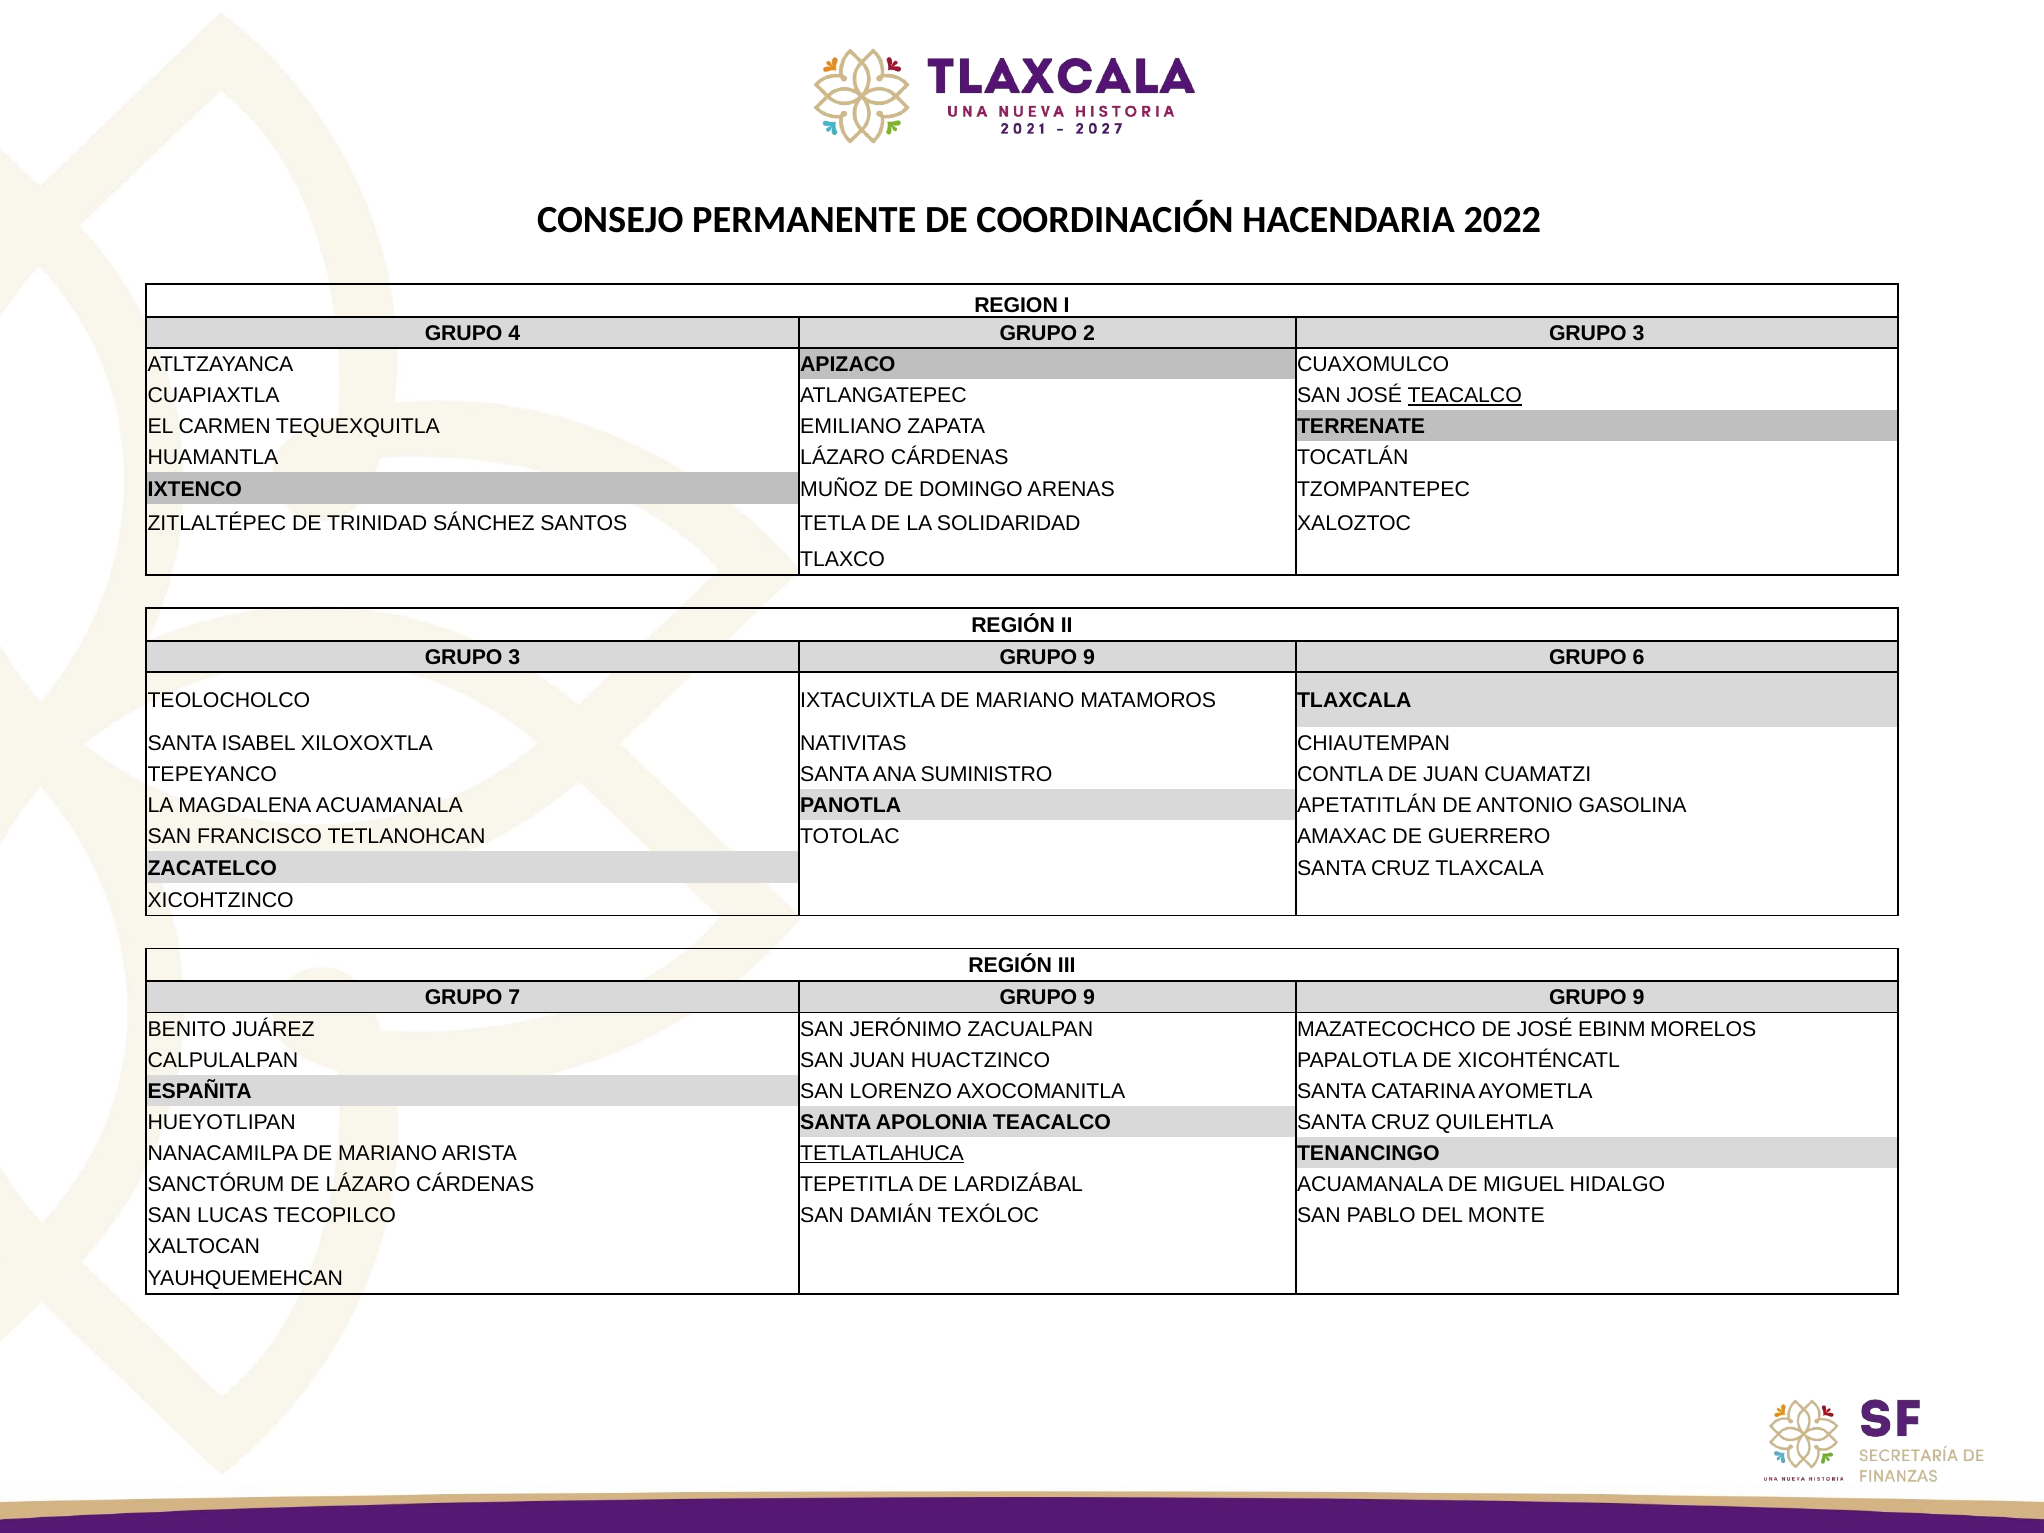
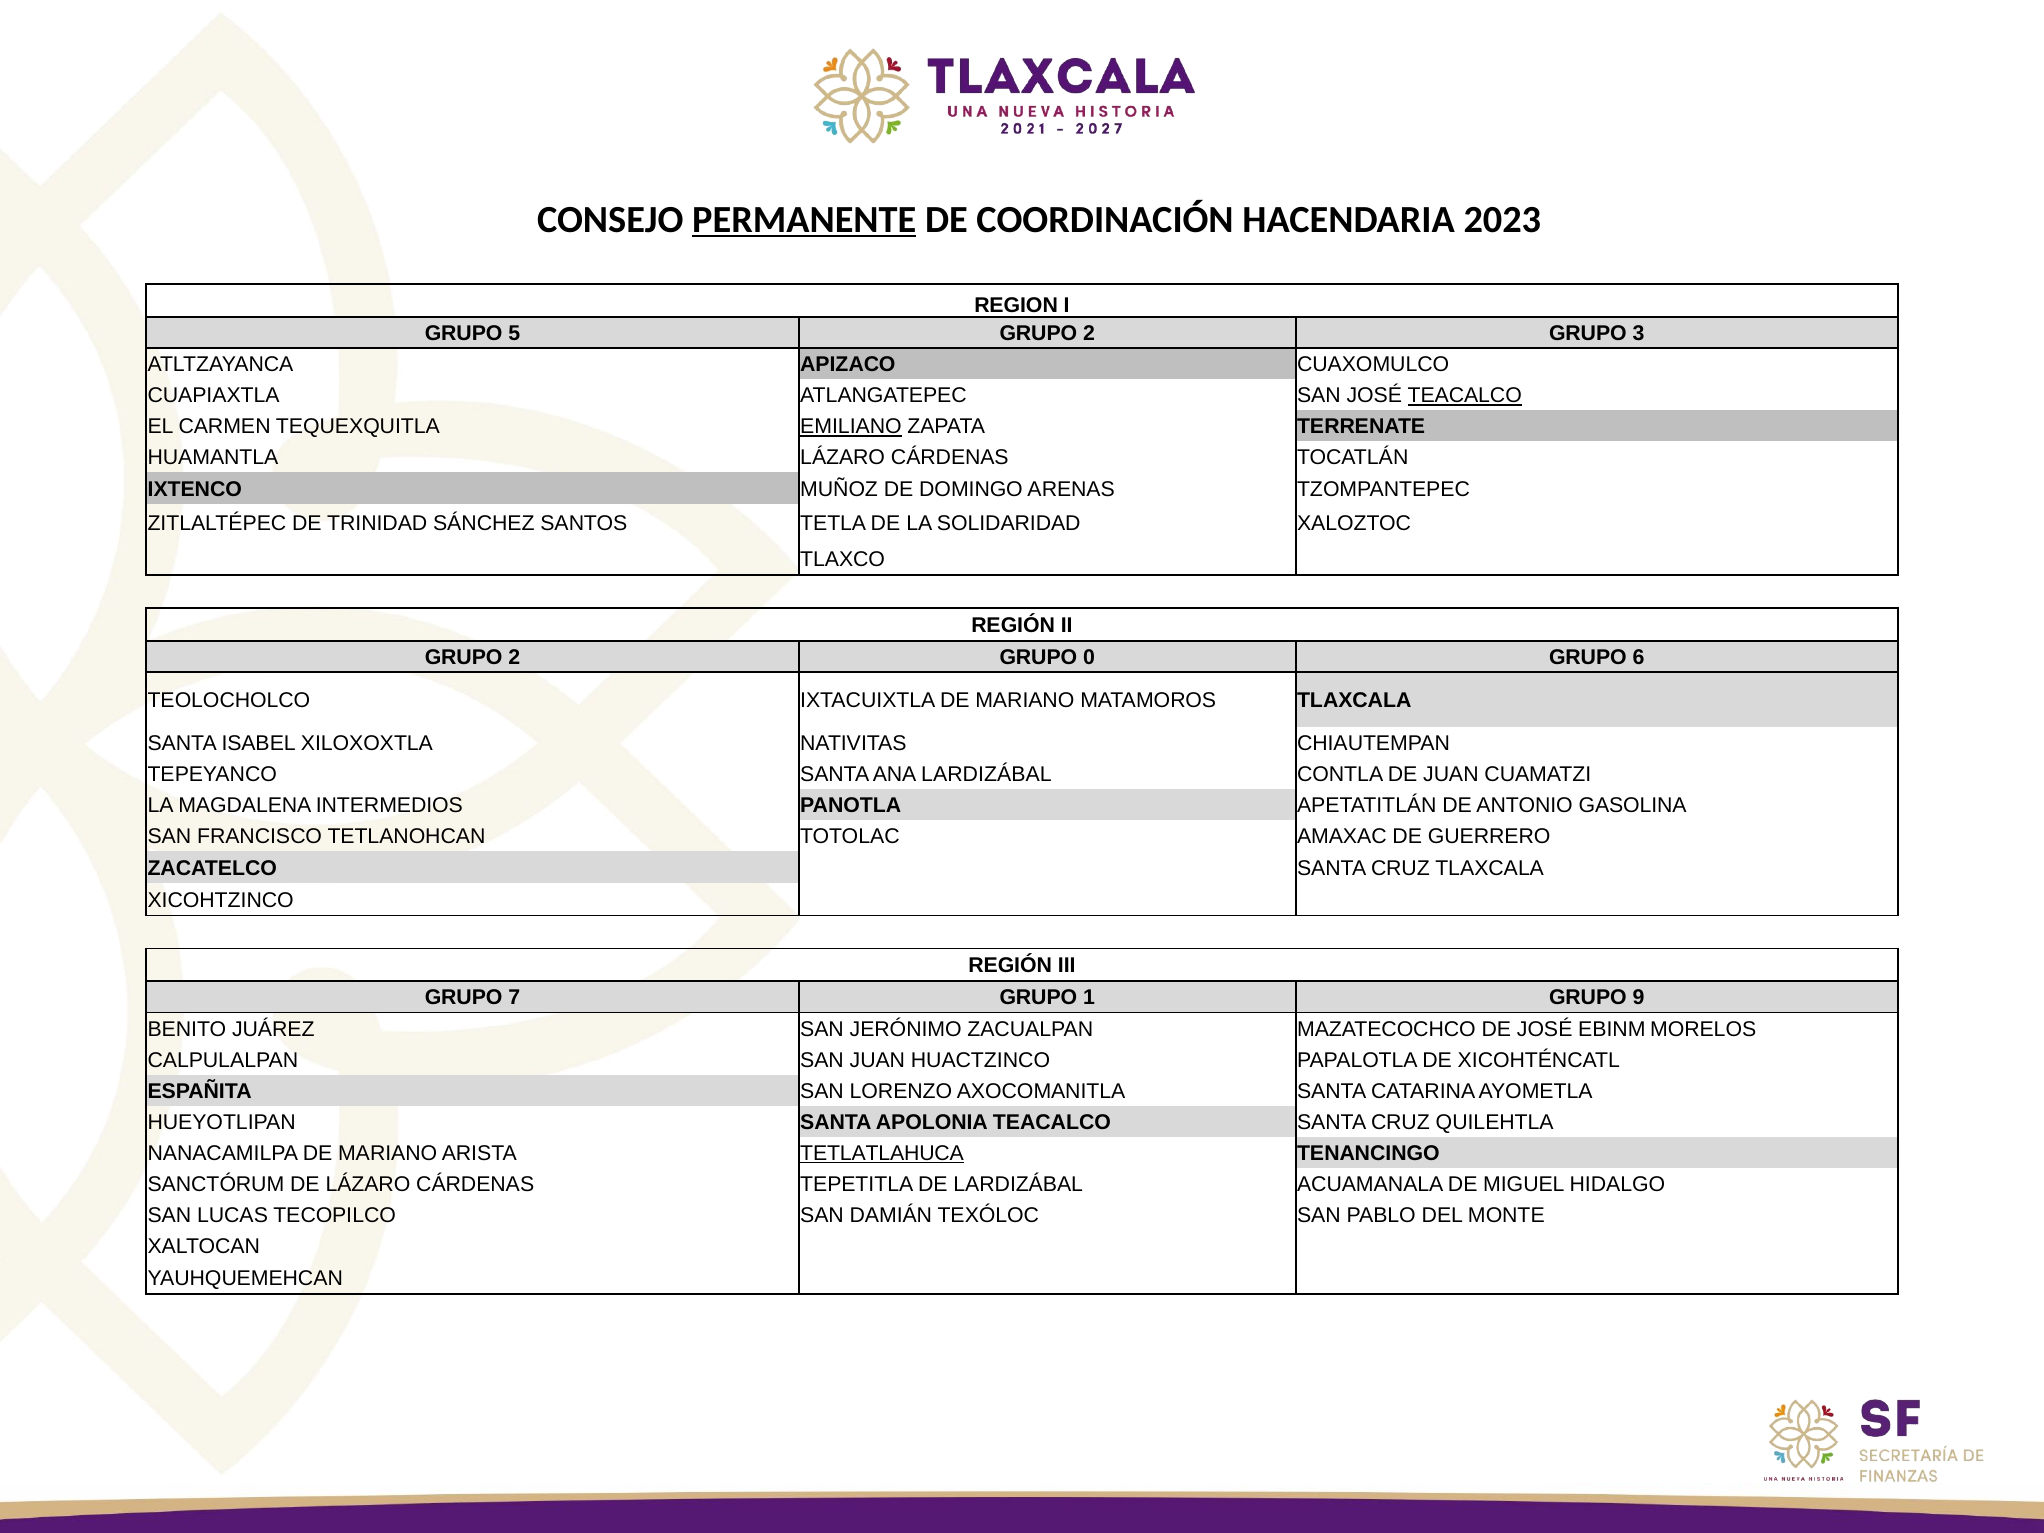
PERMANENTE underline: none -> present
2022: 2022 -> 2023
4: 4 -> 5
EMILIANO underline: none -> present
3 at (514, 657): 3 -> 2
9 at (1089, 657): 9 -> 0
ANA SUMINISTRO: SUMINISTRO -> LARDIZÁBAL
MAGDALENA ACUAMANALA: ACUAMANALA -> INTERMEDIOS
7 GRUPO 9: 9 -> 1
